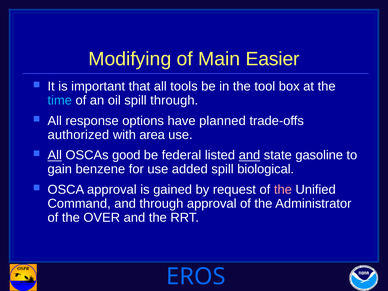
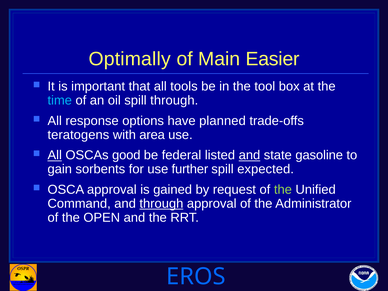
Modifying: Modifying -> Optimally
authorized: authorized -> teratogens
benzene: benzene -> sorbents
added: added -> further
biological: biological -> expected
the at (283, 190) colour: pink -> light green
through at (161, 204) underline: none -> present
OVER: OVER -> OPEN
